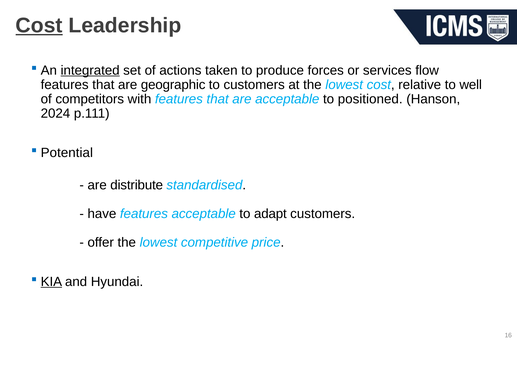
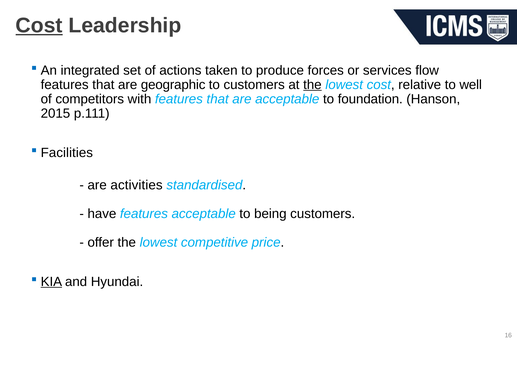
integrated underline: present -> none
the at (312, 85) underline: none -> present
positioned: positioned -> foundation
2024: 2024 -> 2015
Potential: Potential -> Facilities
distribute: distribute -> activities
adapt: adapt -> being
